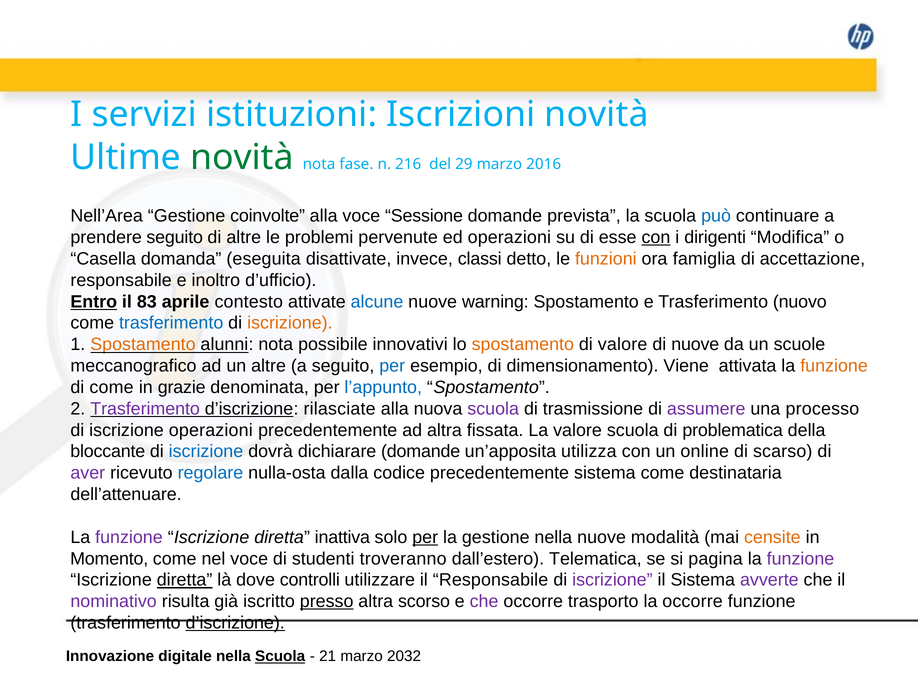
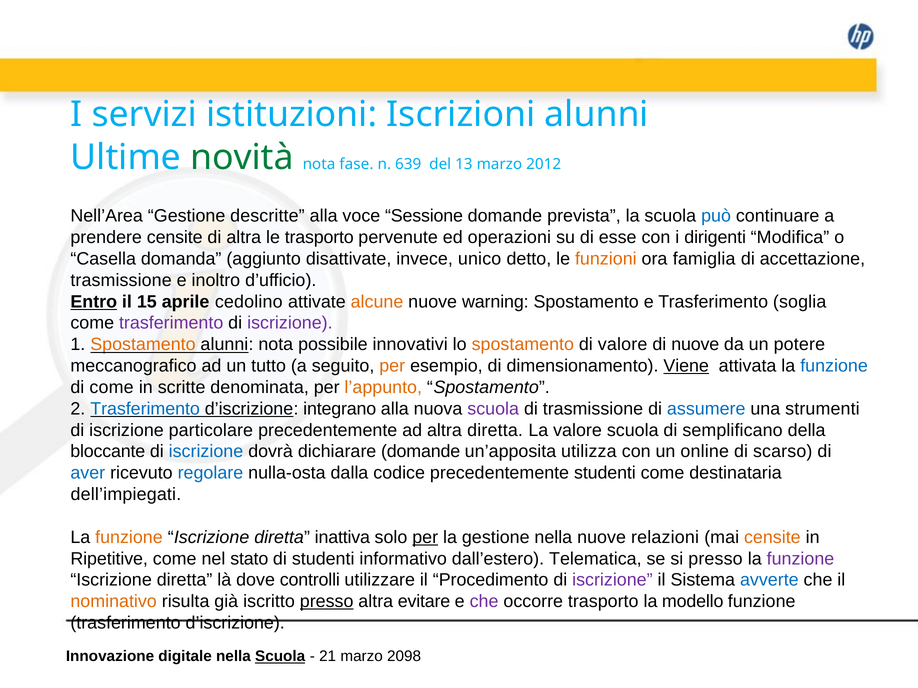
Iscrizioni novità: novità -> alunni
216: 216 -> 639
29: 29 -> 13
2016: 2016 -> 2012
coinvolte: coinvolte -> descritte
prendere seguito: seguito -> censite
di altre: altre -> altra
le problemi: problemi -> trasporto
con at (656, 238) underline: present -> none
eseguita: eseguita -> aggiunto
classi: classi -> unico
responsabile at (121, 280): responsabile -> trasmissione
83: 83 -> 15
contesto: contesto -> cedolino
alcune colour: blue -> orange
nuovo: nuovo -> soglia
trasferimento at (171, 323) colour: blue -> purple
iscrizione at (290, 323) colour: orange -> purple
scuole: scuole -> potere
un altre: altre -> tutto
per at (392, 366) colour: blue -> orange
Viene underline: none -> present
funzione at (834, 366) colour: orange -> blue
grazie: grazie -> scritte
l’appunto colour: blue -> orange
Trasferimento at (145, 409) colour: purple -> blue
rilasciate: rilasciate -> integrano
assumere colour: purple -> blue
processo: processo -> strumenti
iscrizione operazioni: operazioni -> particolare
altra fissata: fissata -> diretta
problematica: problematica -> semplificano
aver colour: purple -> blue
precedentemente sistema: sistema -> studenti
dell’attenuare: dell’attenuare -> dell’impiegati
funzione at (129, 538) colour: purple -> orange
modalità: modalità -> relazioni
Momento: Momento -> Ripetitive
nel voce: voce -> stato
troveranno: troveranno -> informativo
si pagina: pagina -> presso
diretta at (185, 580) underline: present -> none
il Responsabile: Responsabile -> Procedimento
avverte colour: purple -> blue
nominativo colour: purple -> orange
scorso: scorso -> evitare
la occorre: occorre -> modello
d’iscrizione at (235, 623) underline: present -> none
2032: 2032 -> 2098
